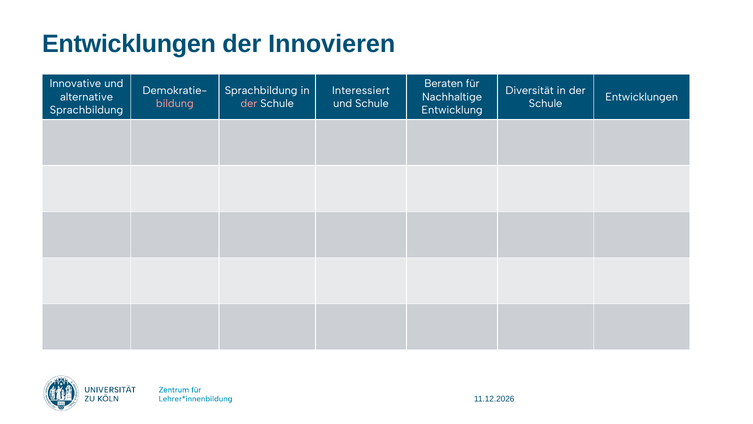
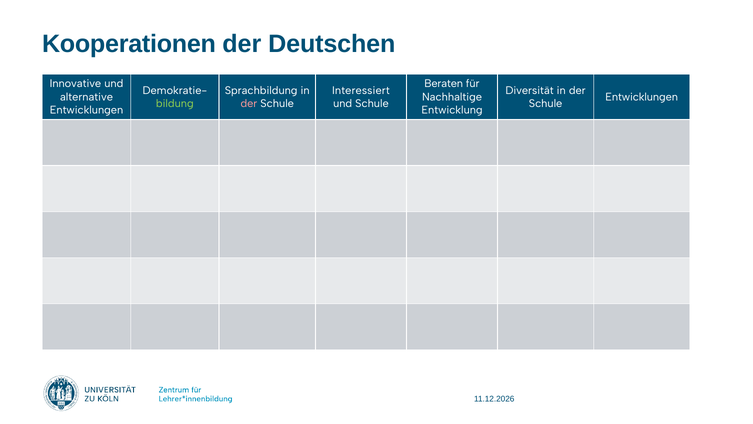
Entwicklungen at (129, 44): Entwicklungen -> Kooperationen
Innovieren: Innovieren -> Deutschen
bildung colour: pink -> light green
Sprachbildung at (86, 110): Sprachbildung -> Entwicklungen
